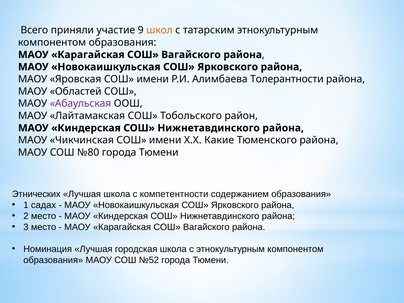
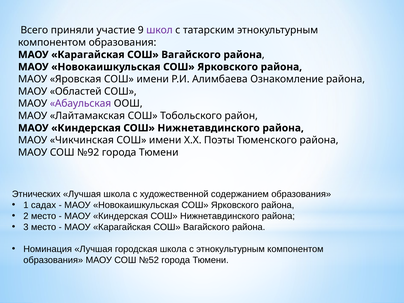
школ colour: orange -> purple
Толерантности: Толерантности -> Ознакомление
Какие: Какие -> Поэты
№80: №80 -> №92
компетентности: компетентности -> художественной
